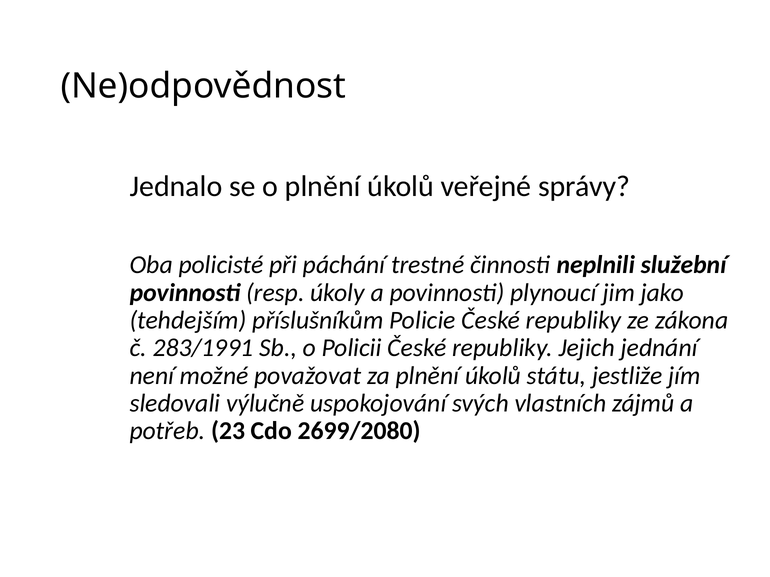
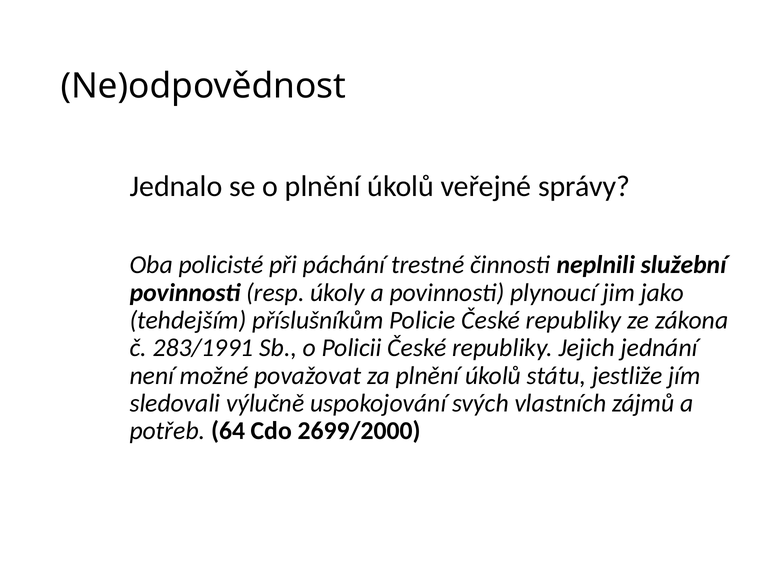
23: 23 -> 64
2699/2080: 2699/2080 -> 2699/2000
